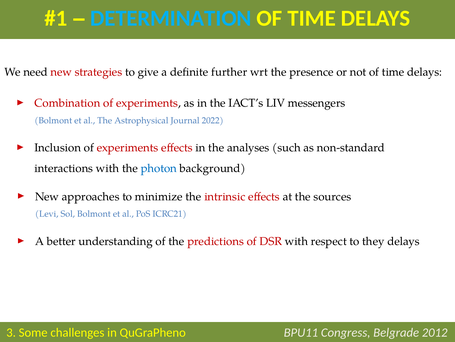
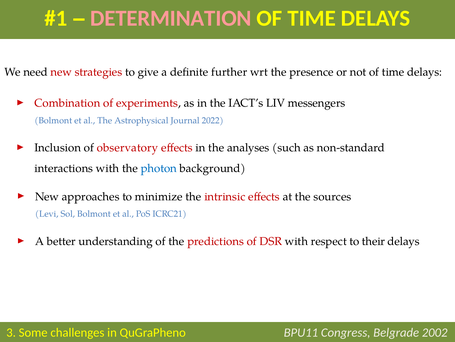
DETERMINATION colour: light blue -> pink
Inclusion of experiments: experiments -> observatory
they: they -> their
2012: 2012 -> 2002
